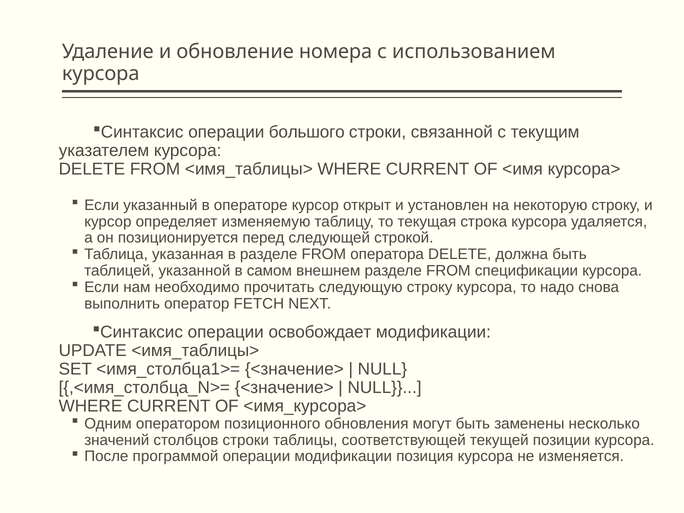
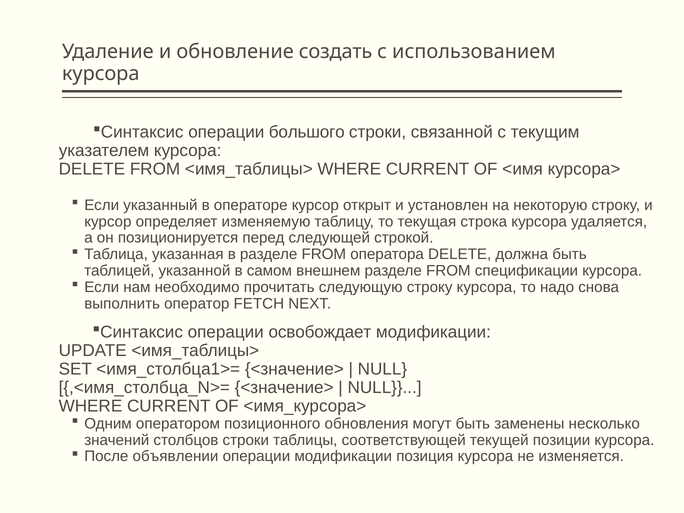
номера: номера -> создать
программой: программой -> объявлении
